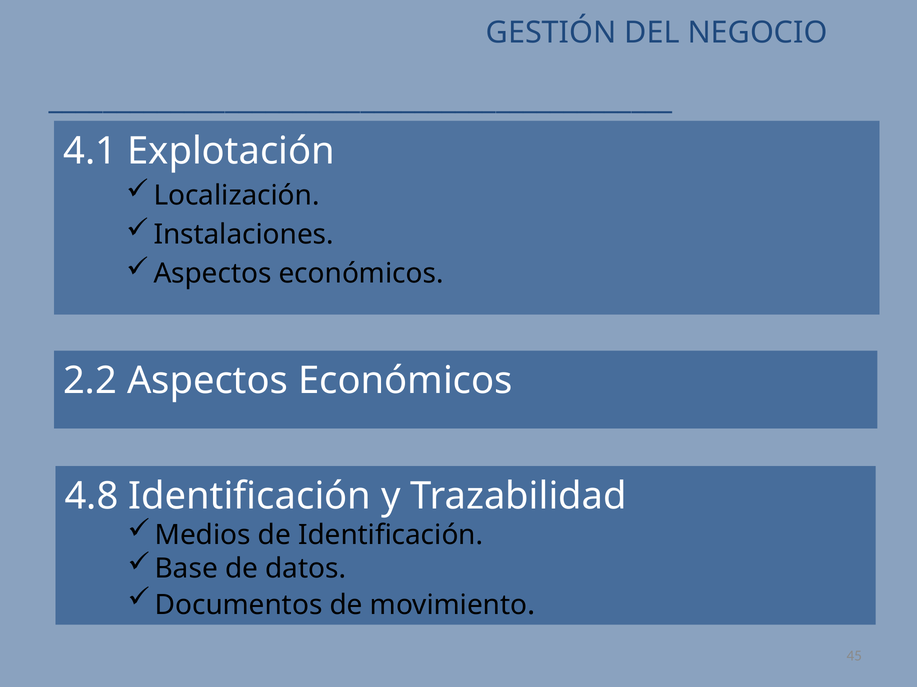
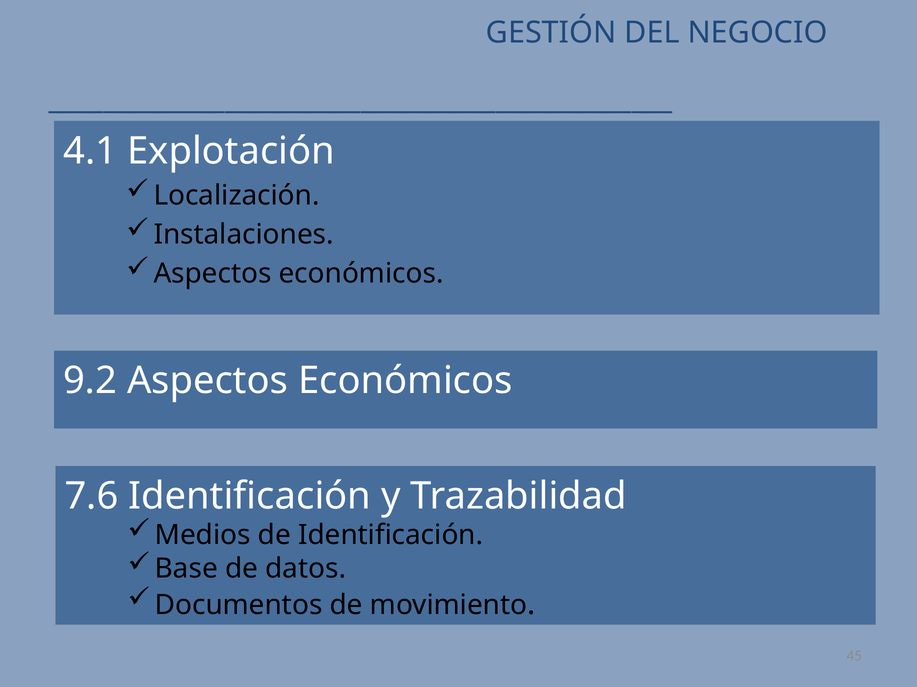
2.2: 2.2 -> 9.2
4.8: 4.8 -> 7.6
